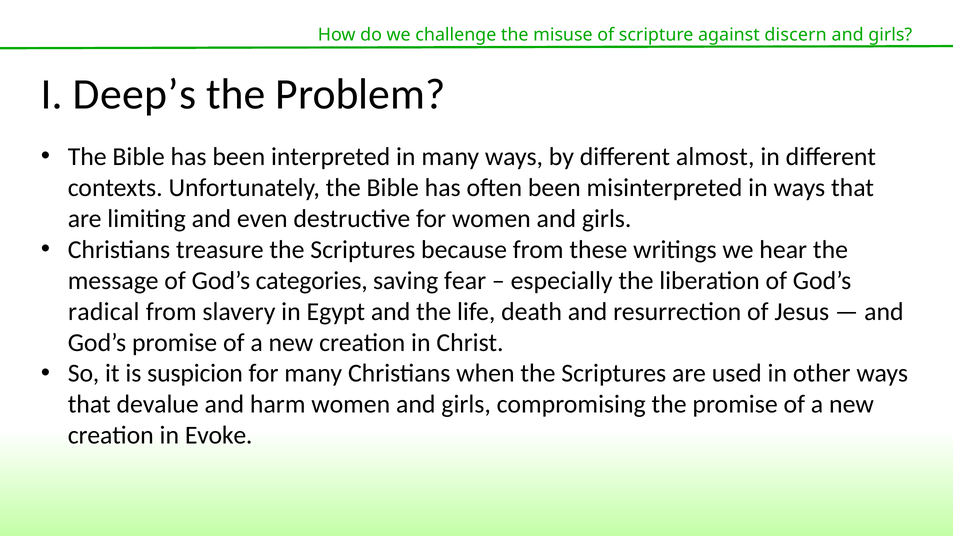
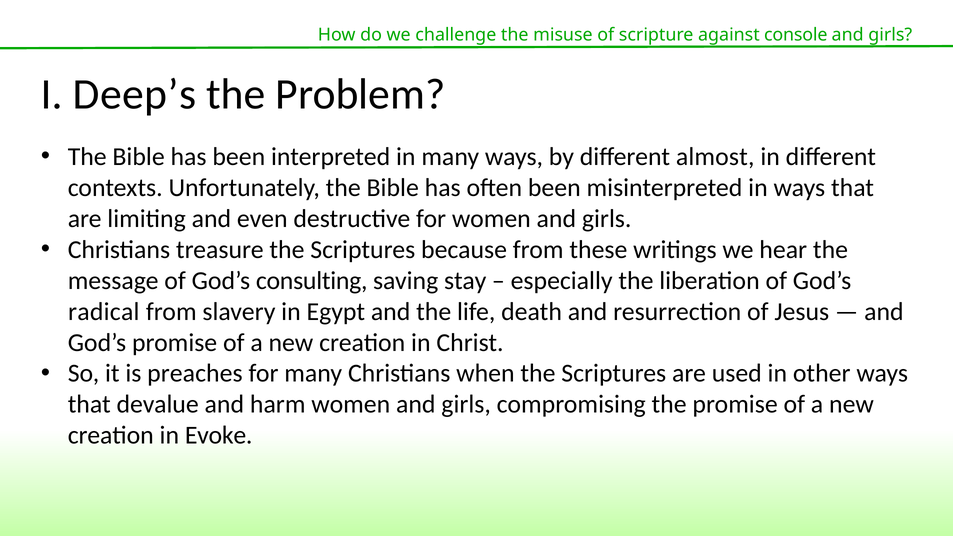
discern: discern -> console
categories: categories -> consulting
fear: fear -> stay
suspicion: suspicion -> preaches
